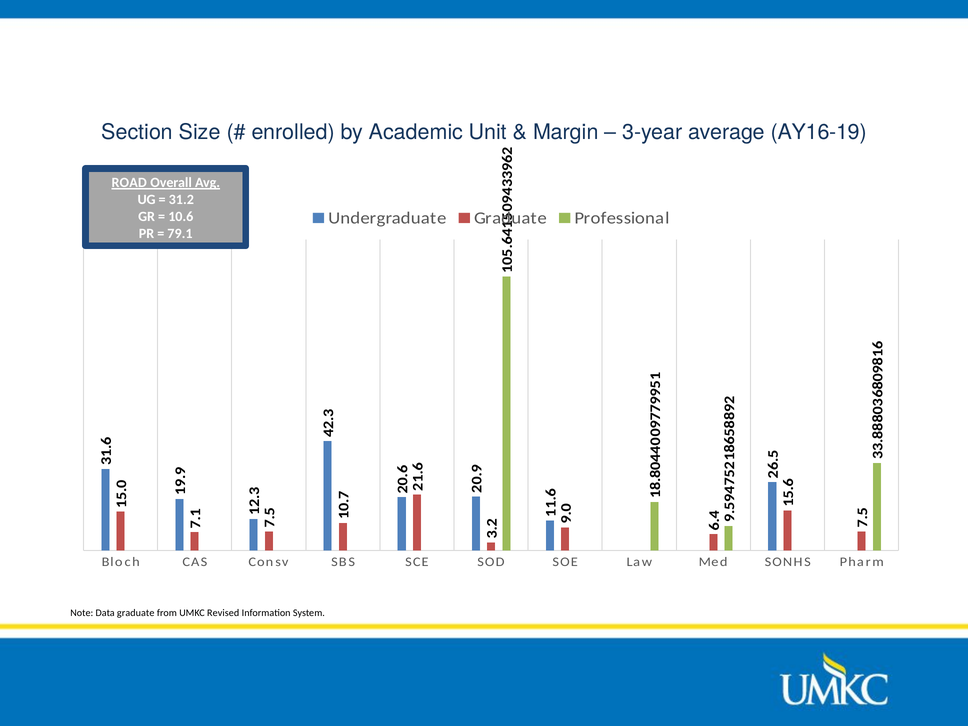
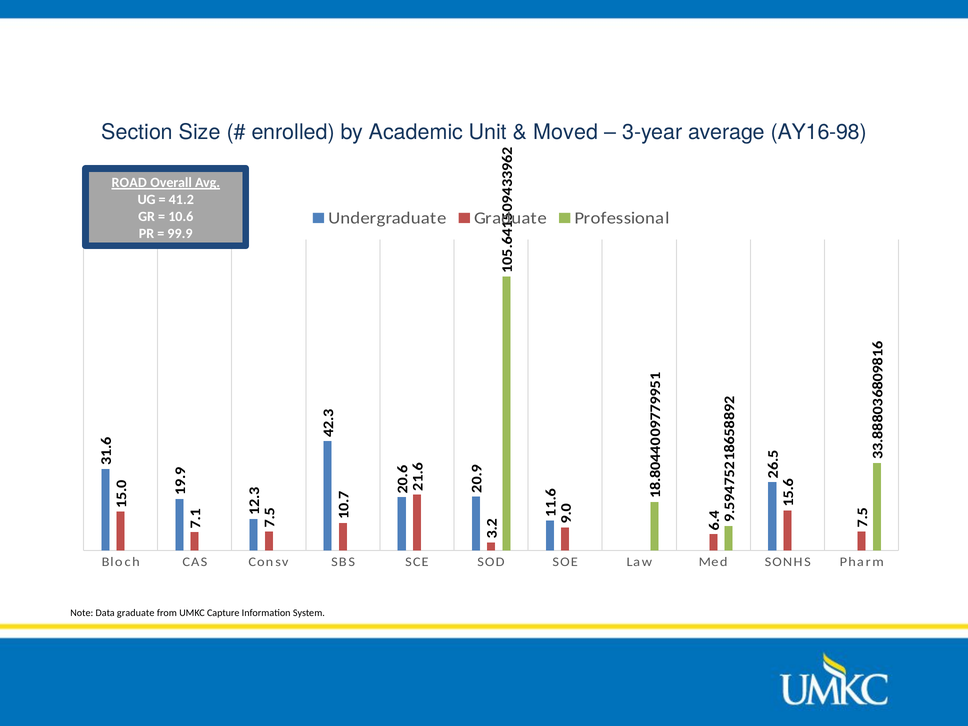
Margin: Margin -> Moved
AY16-19: AY16-19 -> AY16-98
31.2: 31.2 -> 41.2
79.1: 79.1 -> 99.9
Revised: Revised -> Capture
